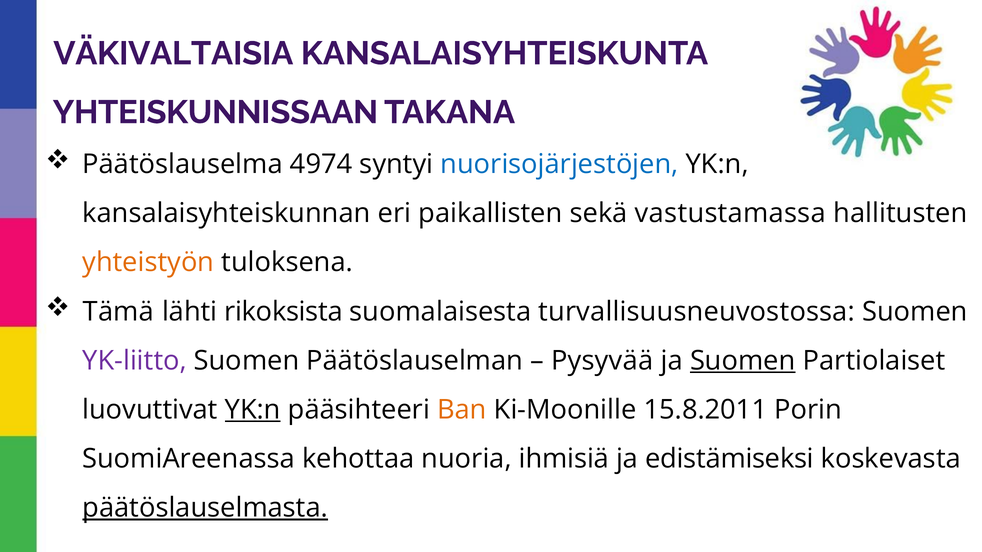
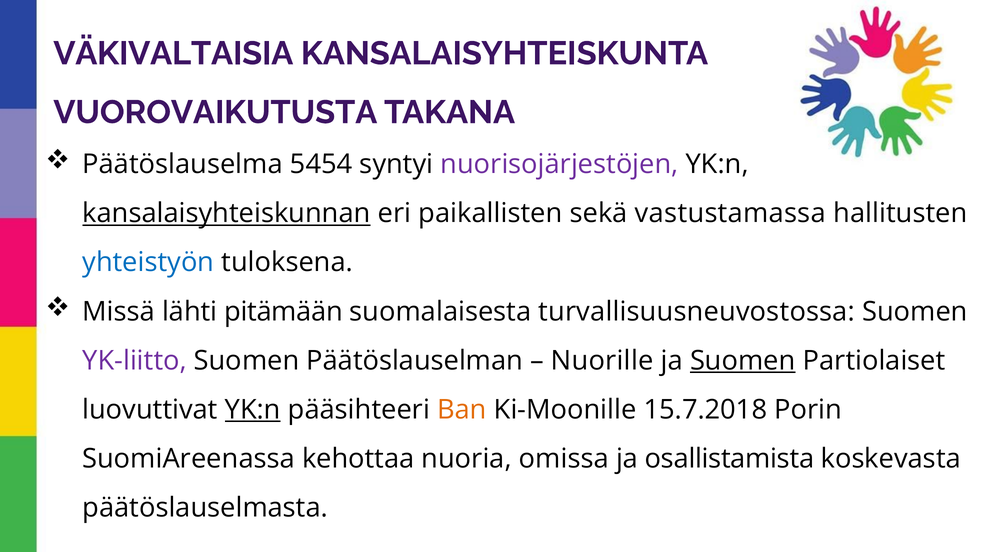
YHTEISKUNNISSAAN: YHTEISKUNNISSAAN -> VUOROVAIKUTUSTA
4974: 4974 -> 5454
nuorisojärjestöjen colour: blue -> purple
kansalaisyhteiskunnan underline: none -> present
yhteistyön colour: orange -> blue
Tämä: Tämä -> Missä
rikoksista: rikoksista -> pitämään
Pysyvää: Pysyvää -> Nuorille
15.8.2011: 15.8.2011 -> 15.7.2018
ihmisiä: ihmisiä -> omissa
edistämiseksi: edistämiseksi -> osallistamista
päätöslauselmasta underline: present -> none
